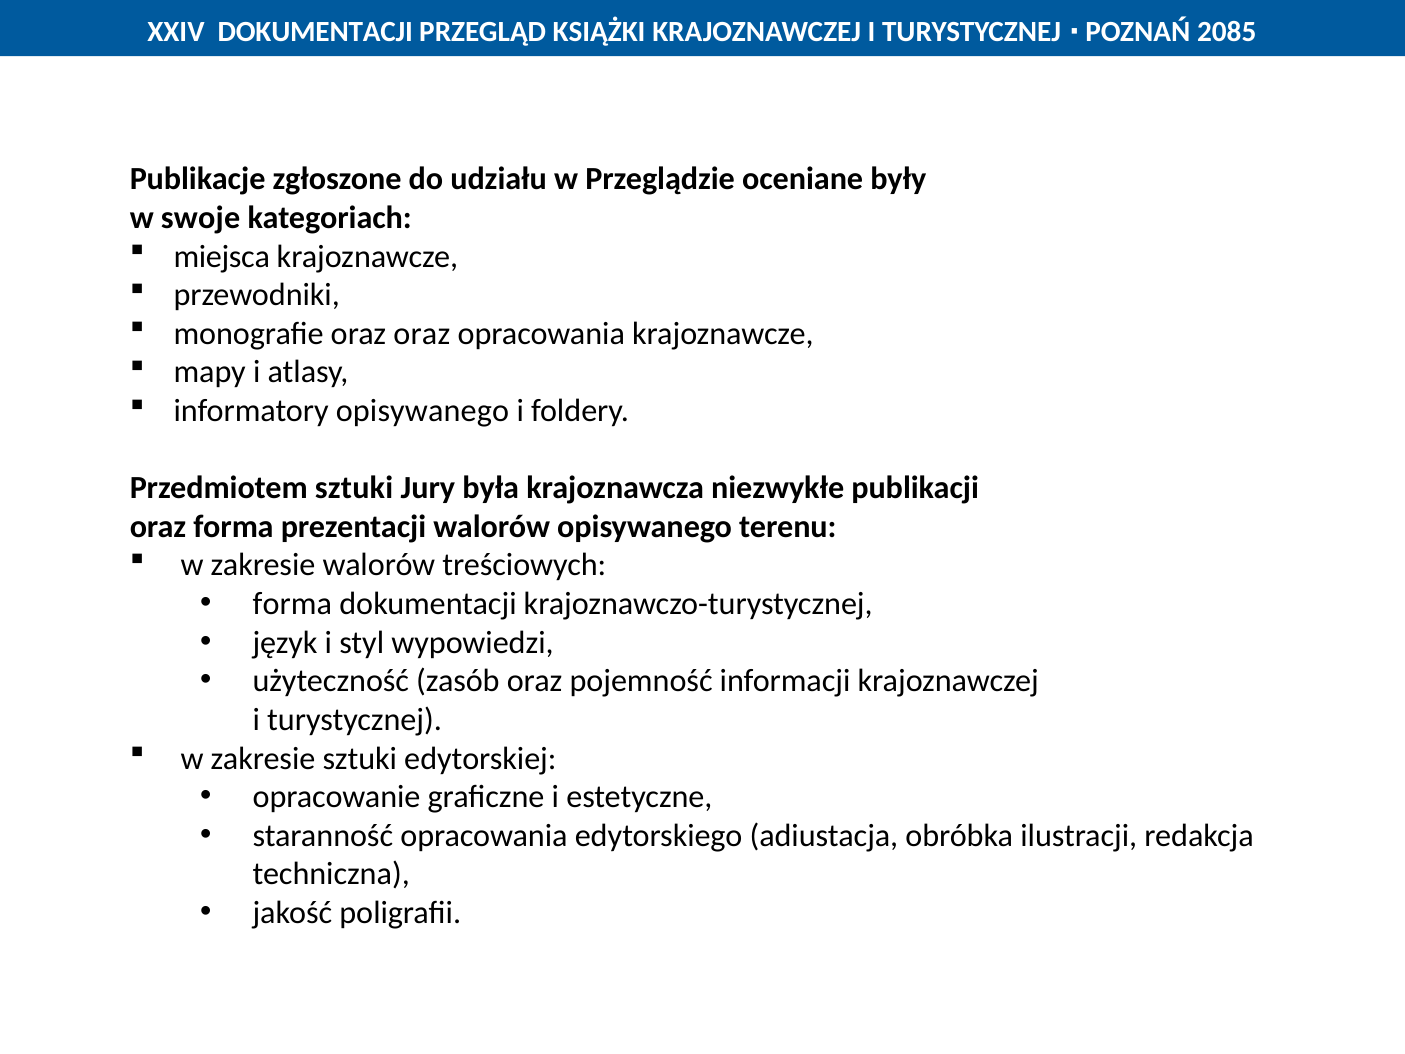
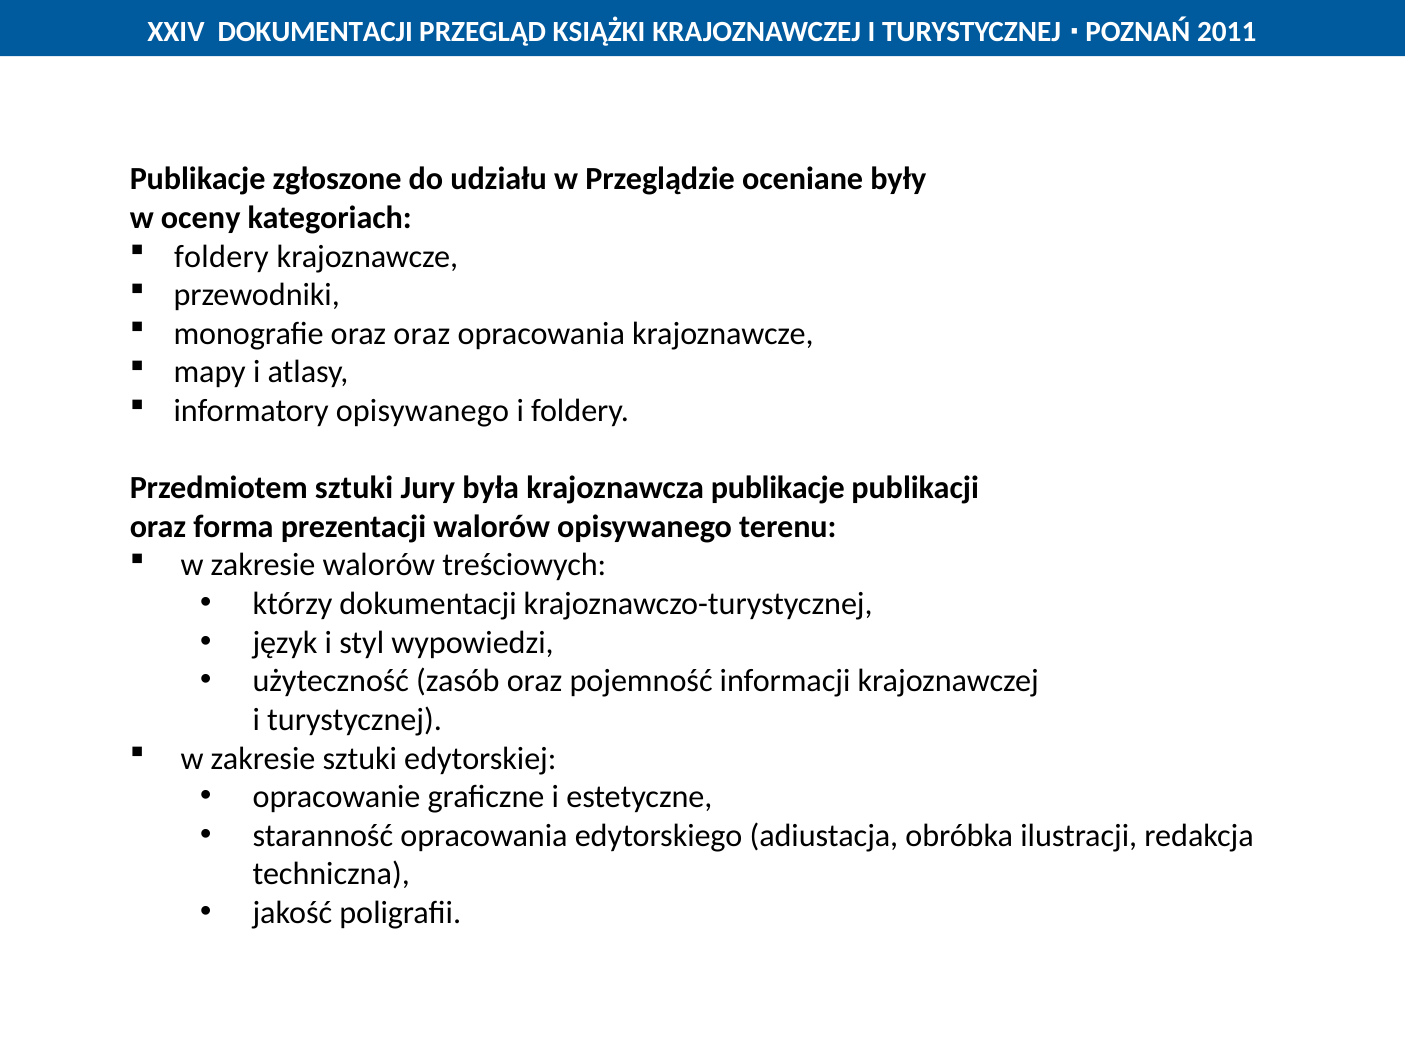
2085: 2085 -> 2011
swoje: swoje -> oceny
miejsca at (222, 256): miejsca -> foldery
krajoznawcza niezwykłe: niezwykłe -> publikacje
forma at (292, 604): forma -> którzy
